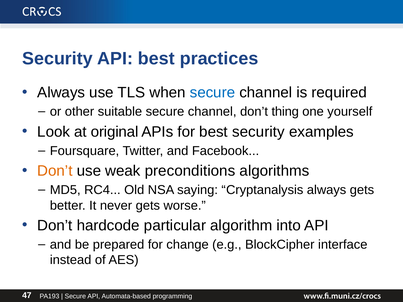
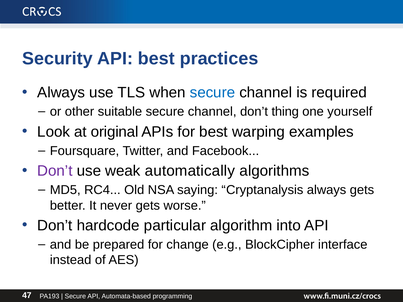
best security: security -> warping
Don’t at (55, 171) colour: orange -> purple
preconditions: preconditions -> automatically
